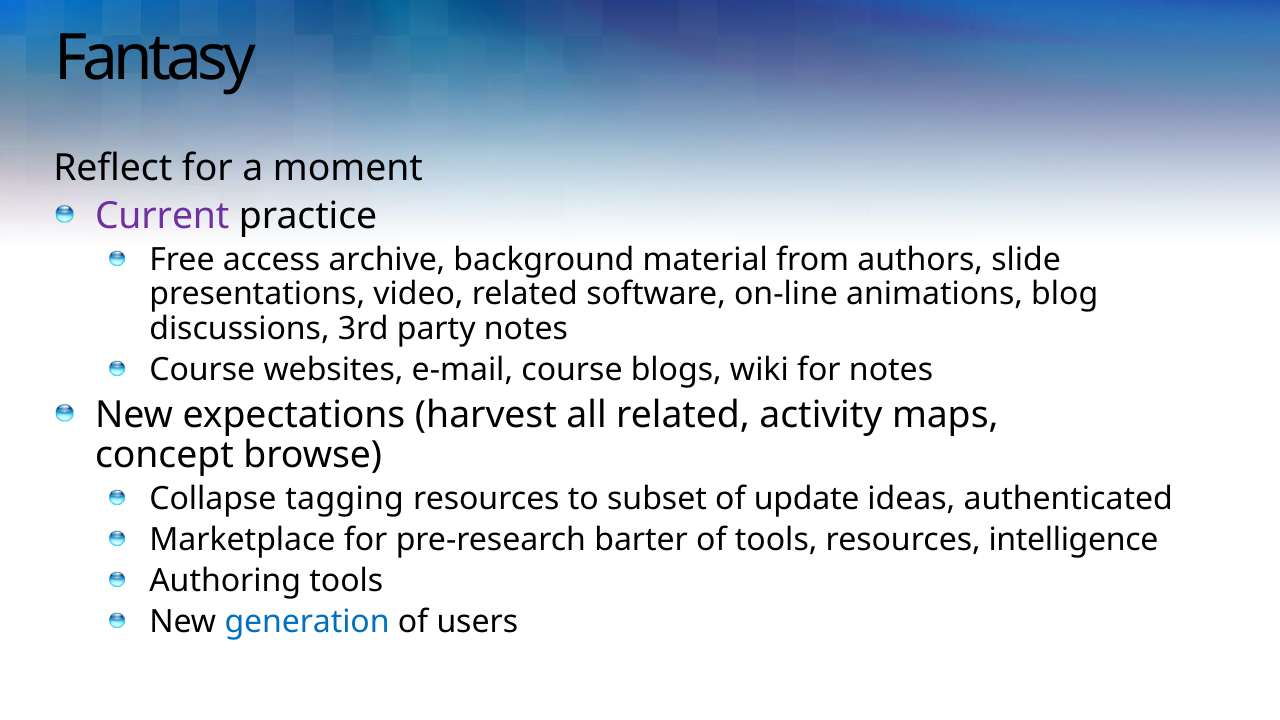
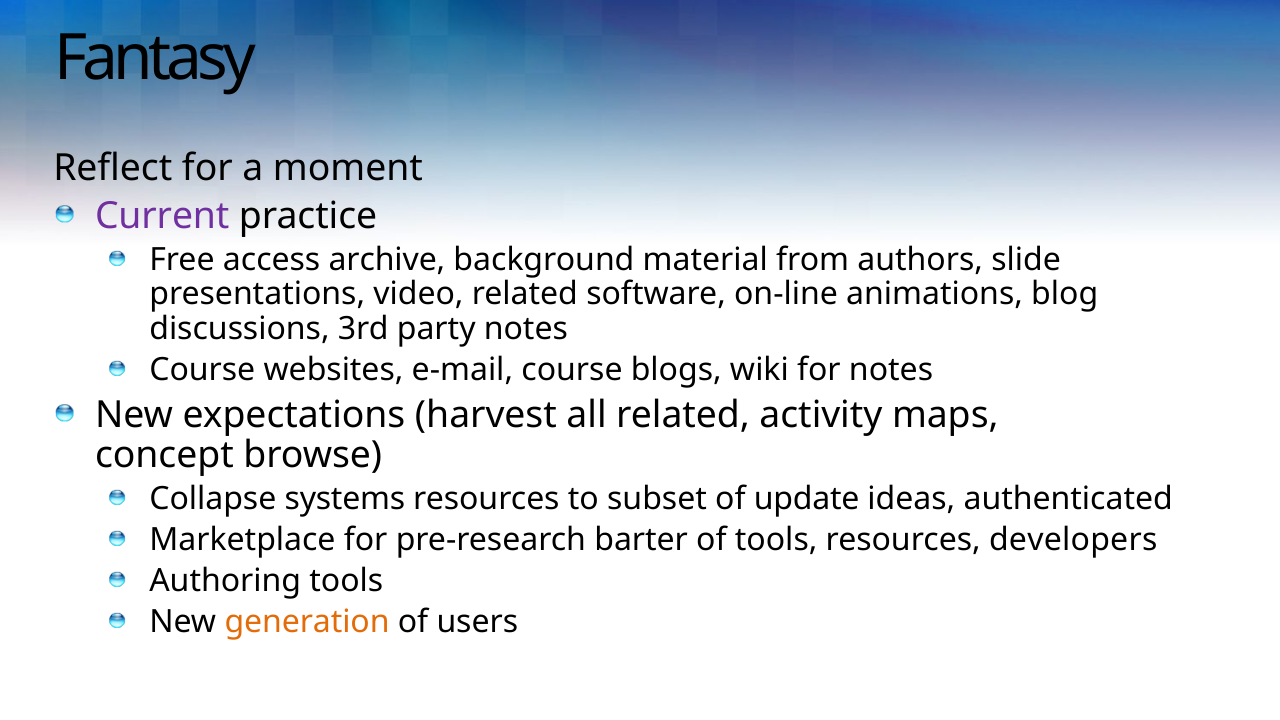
tagging: tagging -> systems
intelligence: intelligence -> developers
generation colour: blue -> orange
